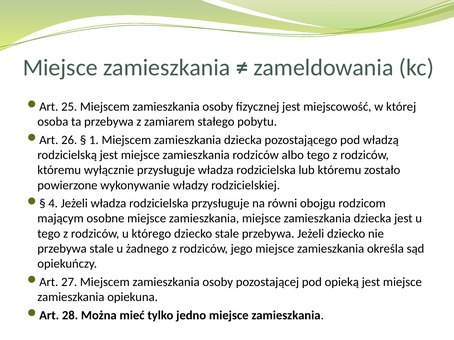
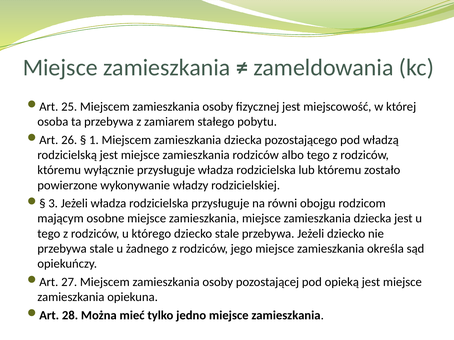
4: 4 -> 3
